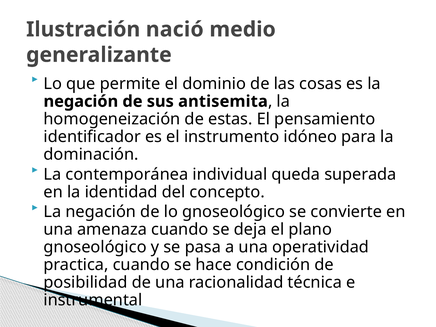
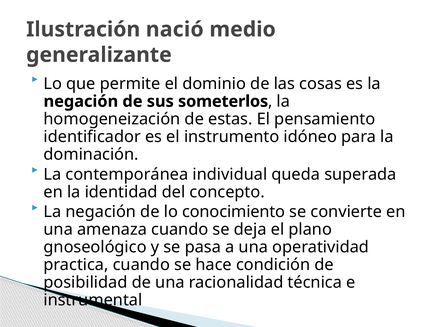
antisemita: antisemita -> someterlos
lo gnoseológico: gnoseológico -> conocimiento
